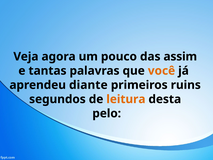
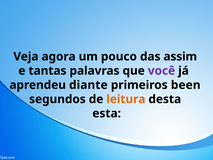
você colour: orange -> purple
ruins: ruins -> been
pelo: pelo -> esta
